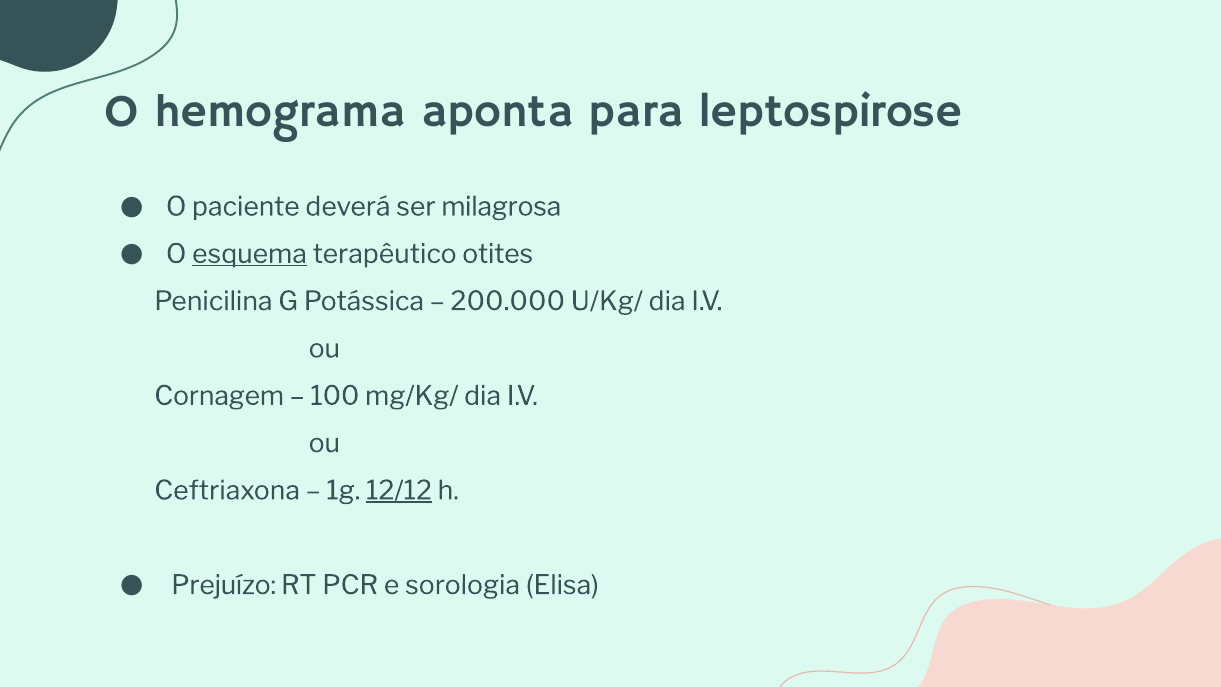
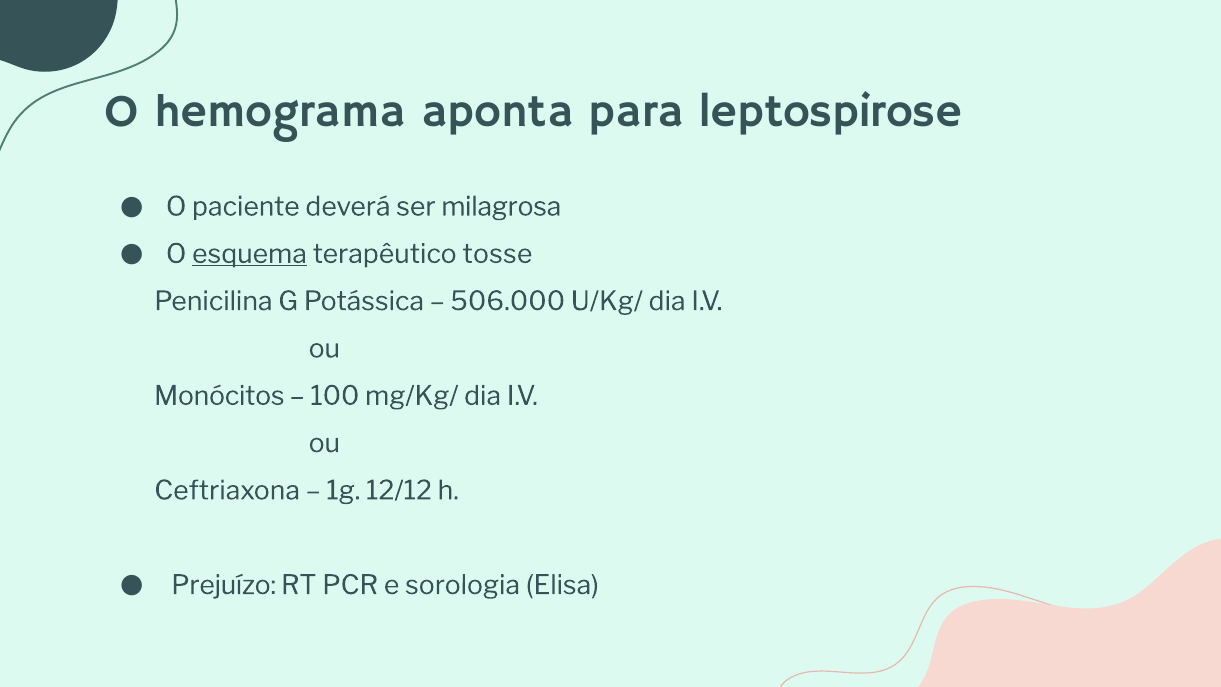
otites: otites -> tosse
200.000: 200.000 -> 506.000
Cornagem: Cornagem -> Monócitos
12/12 underline: present -> none
